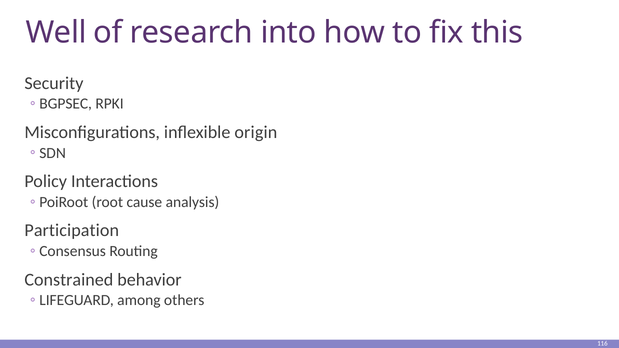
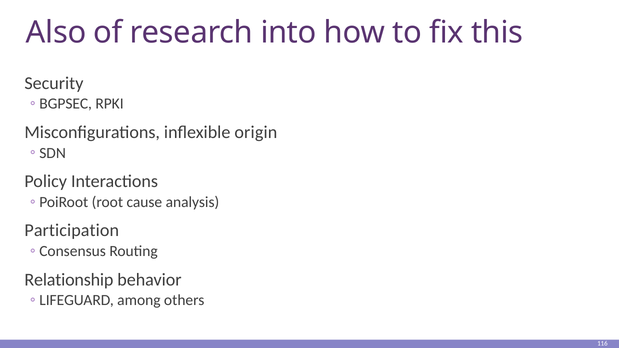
Well: Well -> Also
Constrained: Constrained -> Relationship
